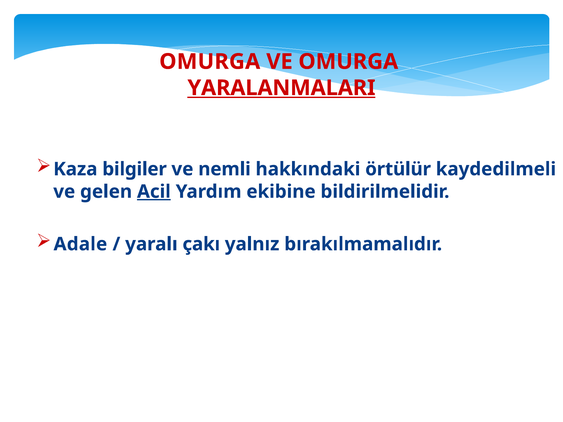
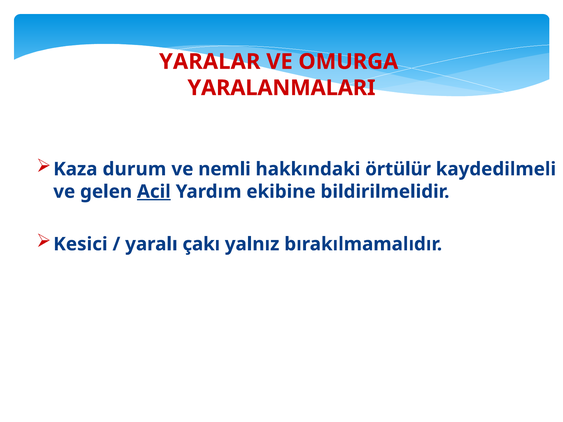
OMURGA at (210, 62): OMURGA -> YARALAR
YARALANMALARI underline: present -> none
bilgiler: bilgiler -> durum
Adale: Adale -> Kesici
